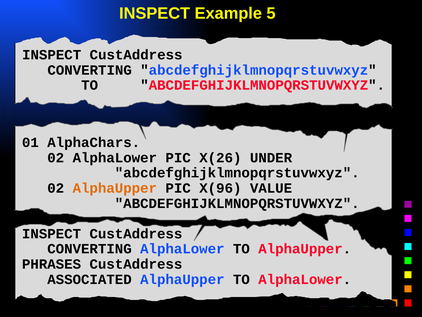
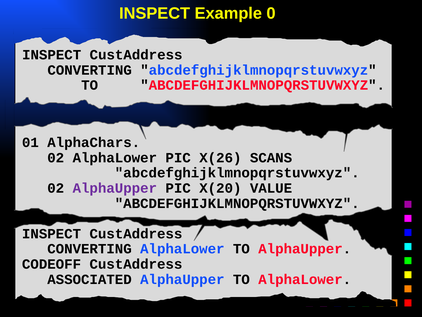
5: 5 -> 0
UNDER: UNDER -> SCANS
AlphaUpper at (115, 188) colour: orange -> purple
X(96: X(96 -> X(20
PHRASES: PHRASES -> CODEOFF
